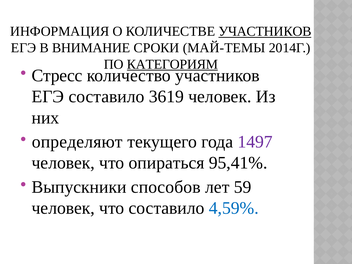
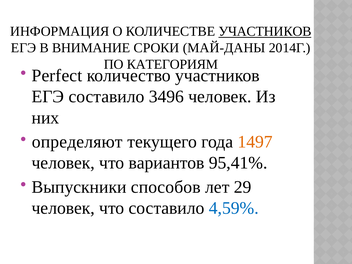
МАЙ-ТЕМЫ: МАЙ-ТЕМЫ -> МАЙ-ДАНЫ
КАТЕГОРИЯМ underline: present -> none
Стресс: Стресс -> Perfect
3619: 3619 -> 3496
1497 colour: purple -> orange
опираться: опираться -> вариантов
59: 59 -> 29
